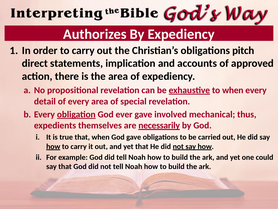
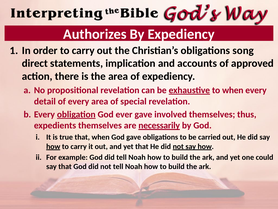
pitch: pitch -> song
involved mechanical: mechanical -> themselves
